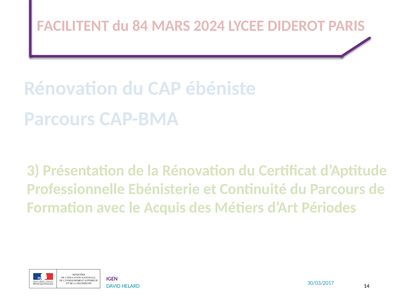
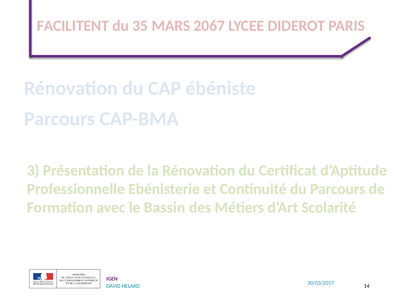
84: 84 -> 35
2024: 2024 -> 2067
Acquis: Acquis -> Bassin
Périodes: Périodes -> Scolarité
